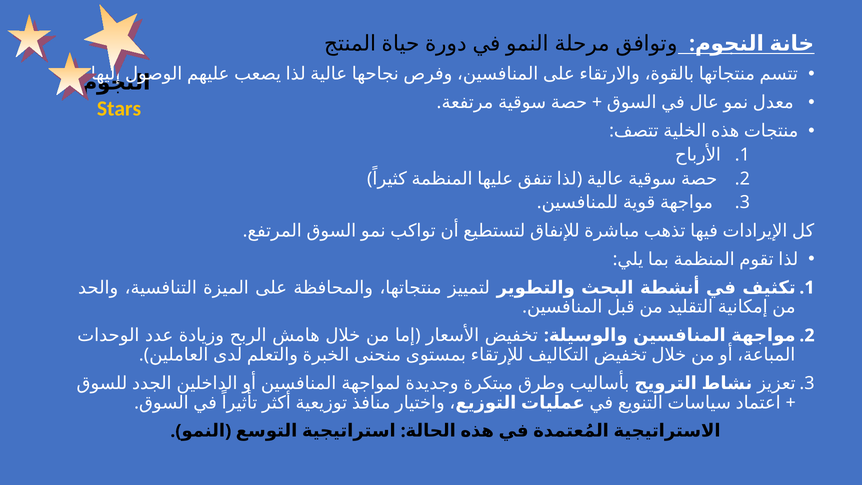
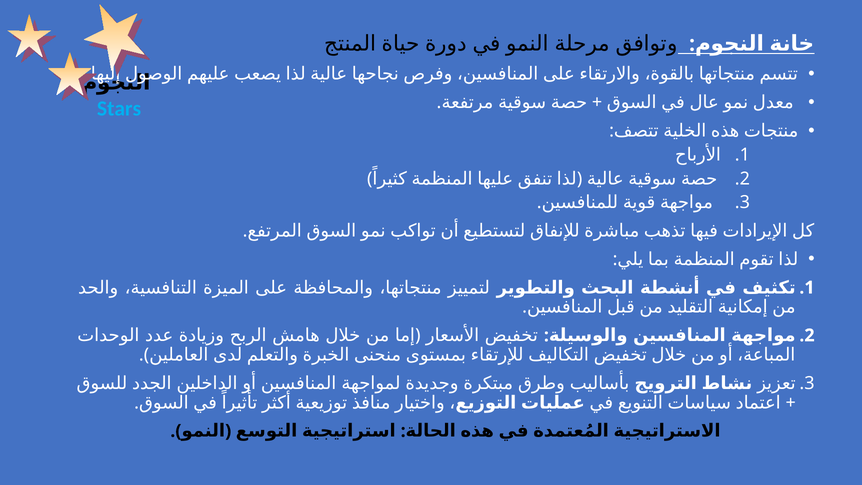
Stars colour: yellow -> light blue
